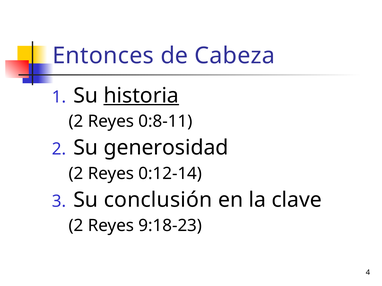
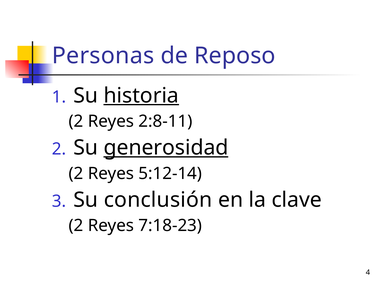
Entonces: Entonces -> Personas
Cabeza: Cabeza -> Reposo
0:8-11: 0:8-11 -> 2:8-11
generosidad underline: none -> present
0:12-14: 0:12-14 -> 5:12-14
9:18-23: 9:18-23 -> 7:18-23
